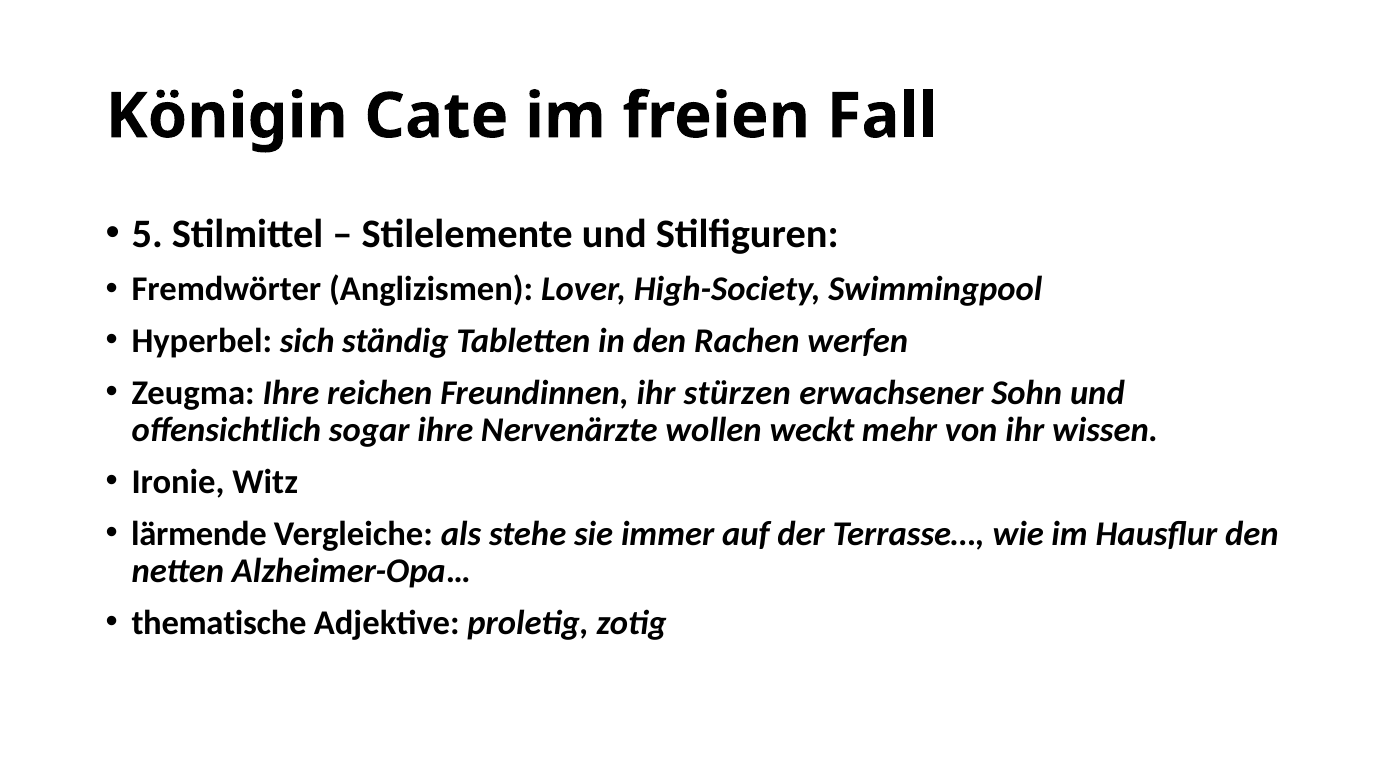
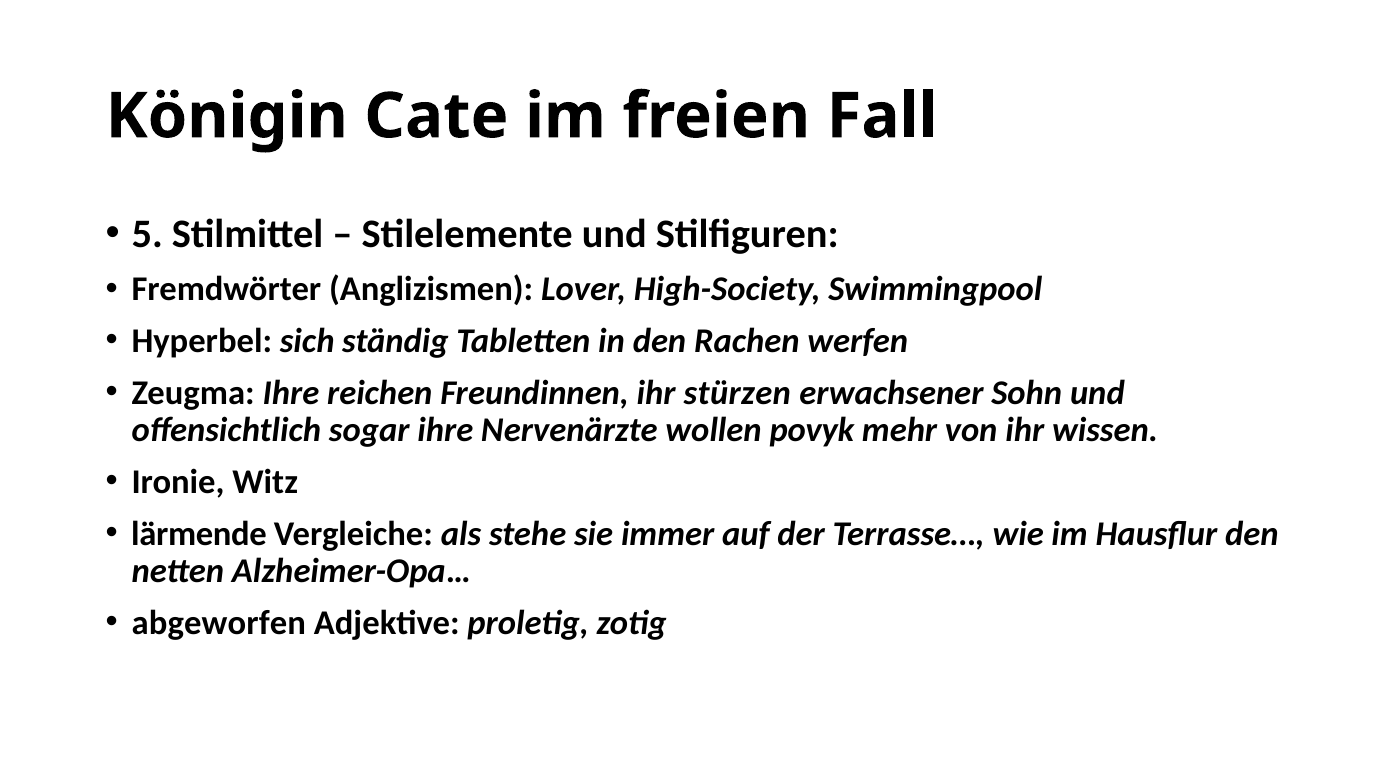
weckt: weckt -> povyk
thematische: thematische -> abgeworfen
